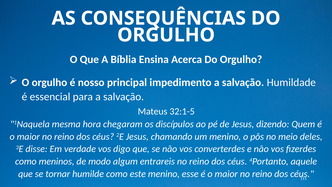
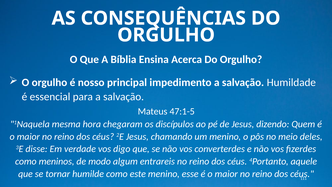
32:1-5: 32:1-5 -> 47:1-5
